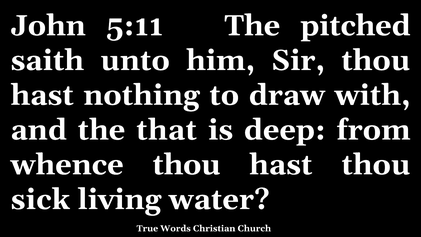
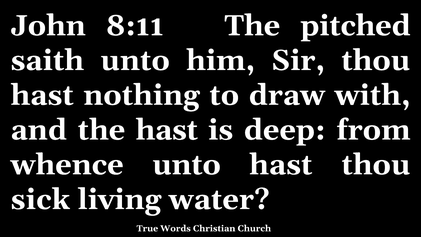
5:11: 5:11 -> 8:11
the that: that -> hast
whence thou: thou -> unto
